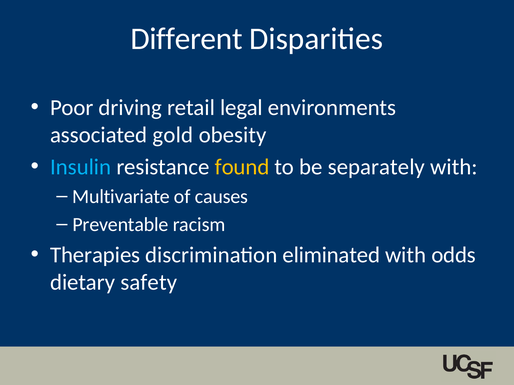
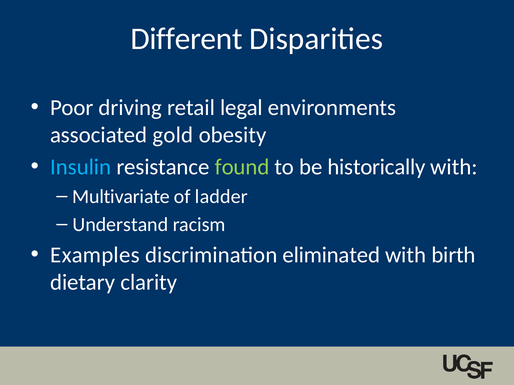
found colour: yellow -> light green
separately: separately -> historically
causes: causes -> ladder
Preventable: Preventable -> Understand
Therapies: Therapies -> Examples
odds: odds -> birth
safety: safety -> clarity
